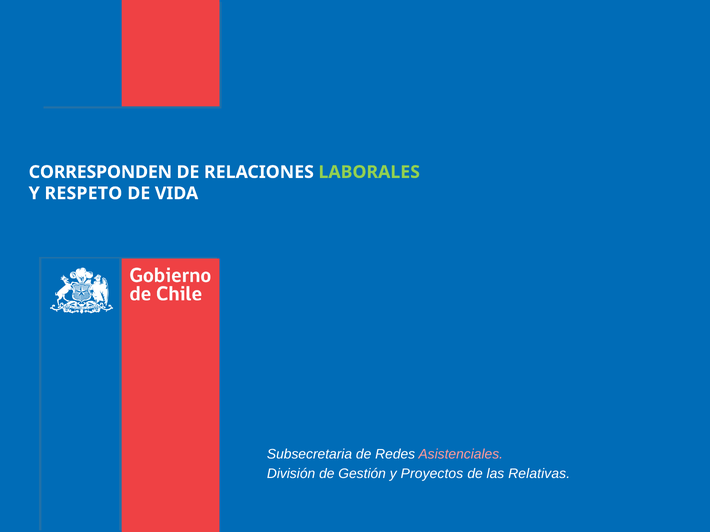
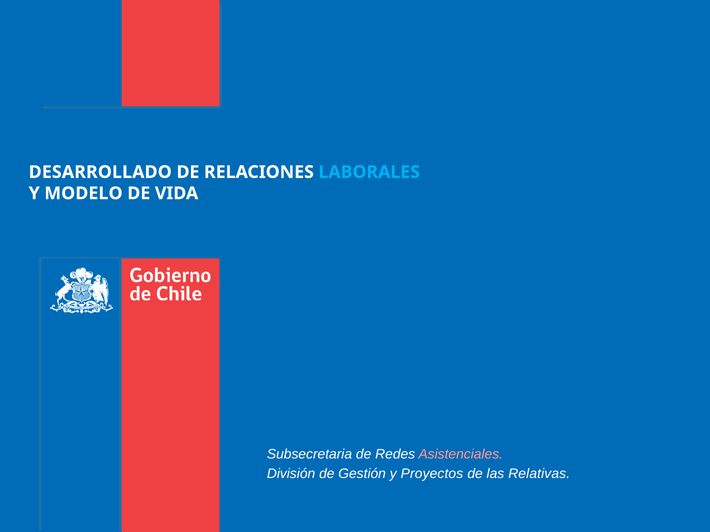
CORRESPONDEN: CORRESPONDEN -> DESARROLLADO
LABORALES colour: light green -> light blue
RESPETO: RESPETO -> MODELO
